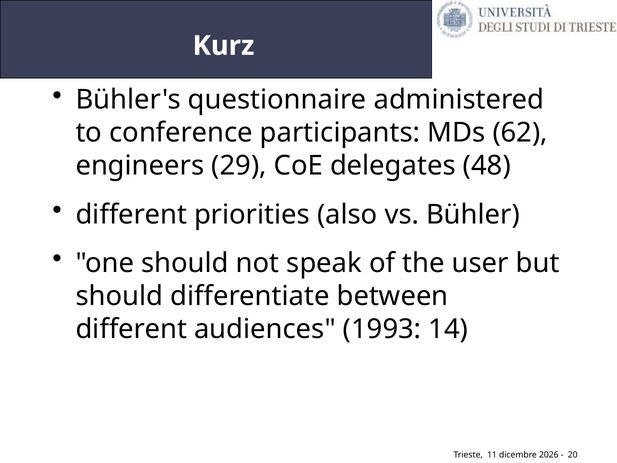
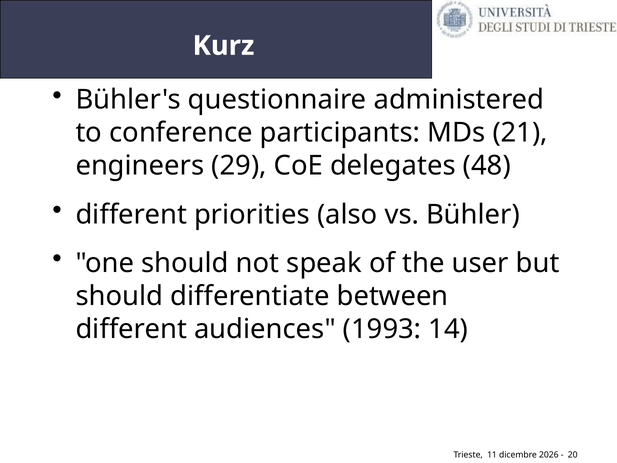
62: 62 -> 21
